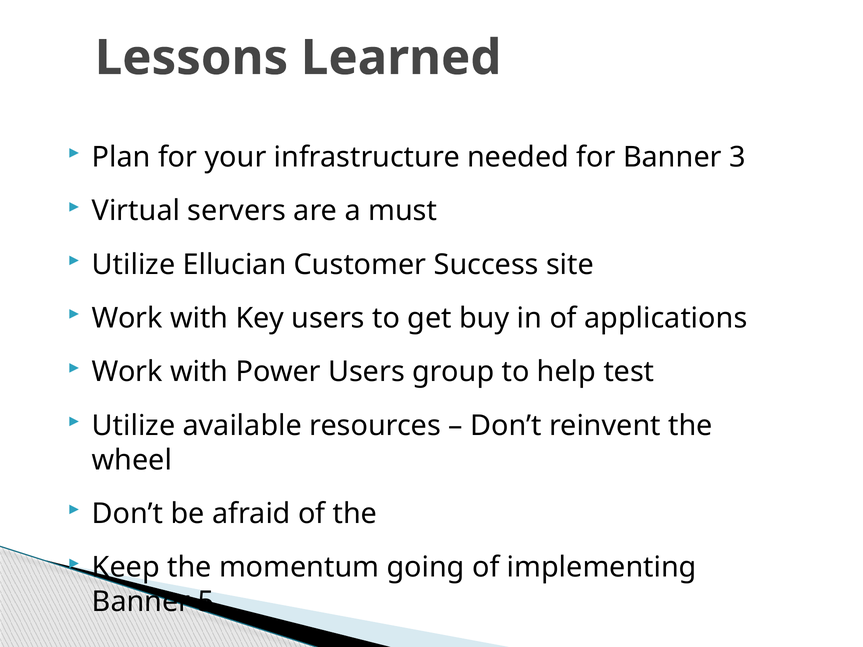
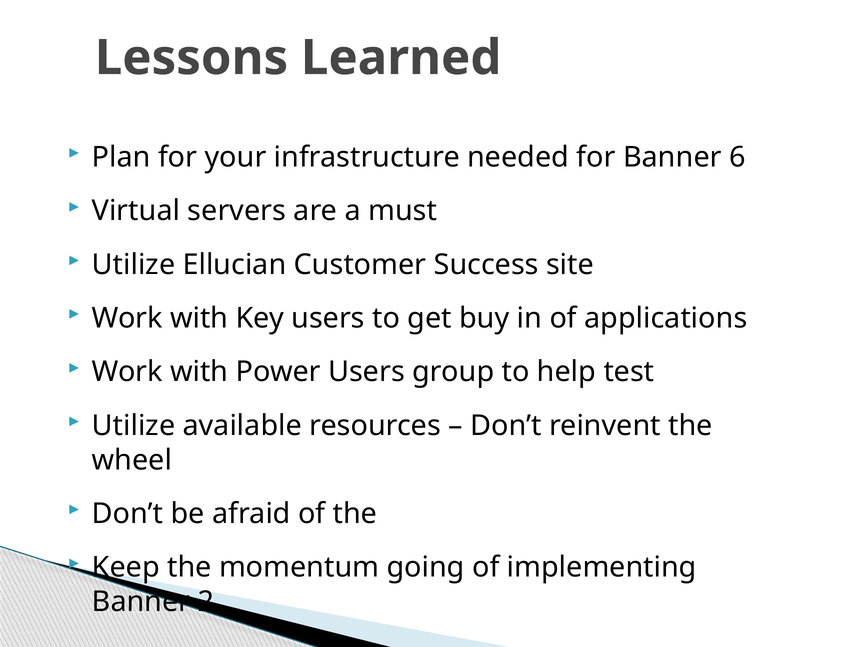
3: 3 -> 6
5: 5 -> 2
